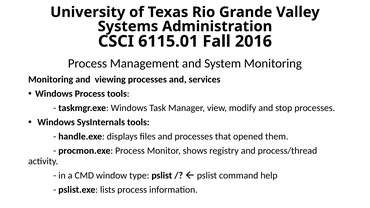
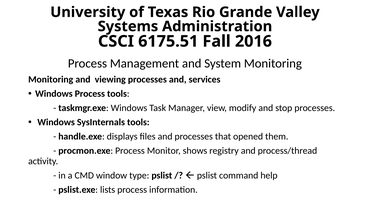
6115.01: 6115.01 -> 6175.51
